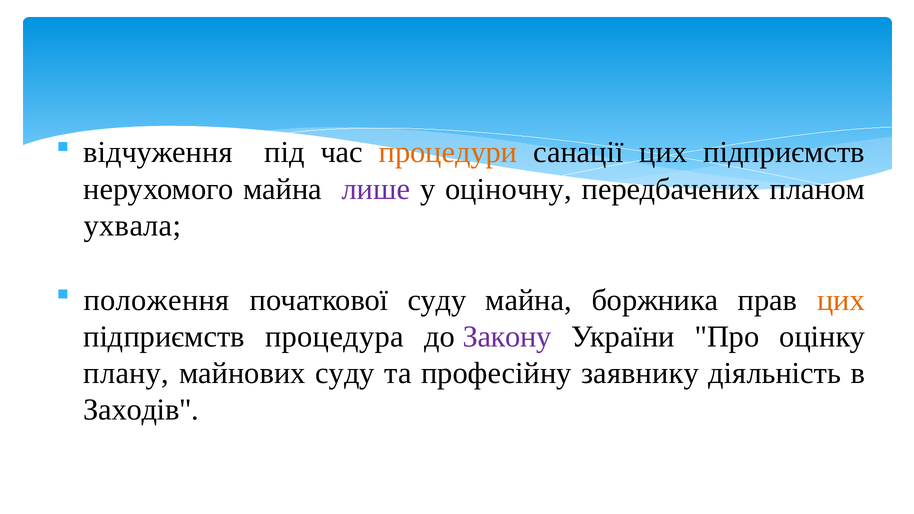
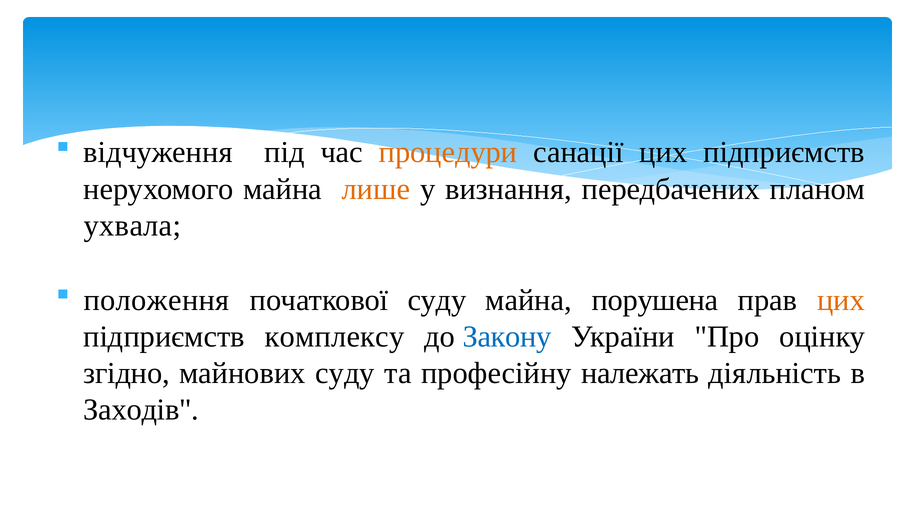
лише colour: purple -> orange
оціночну: оціночну -> визнання
боржника: боржника -> порушена
процедура: процедура -> комплексу
Закону colour: purple -> blue
плану: плану -> згідно
заявнику: заявнику -> належать
